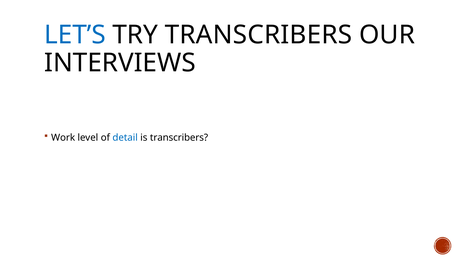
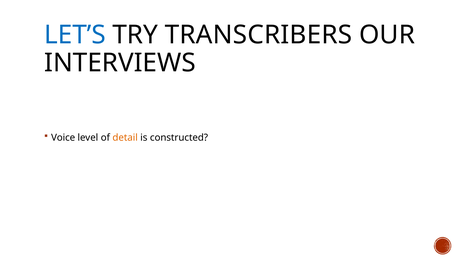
Work: Work -> Voice
detail colour: blue -> orange
is transcribers: transcribers -> constructed
